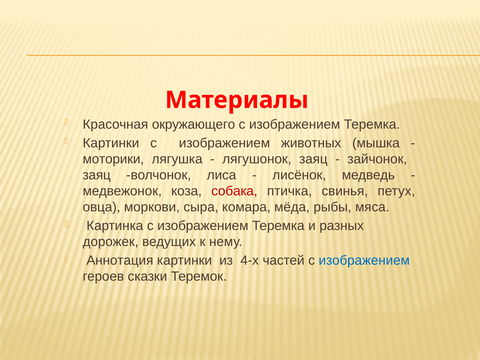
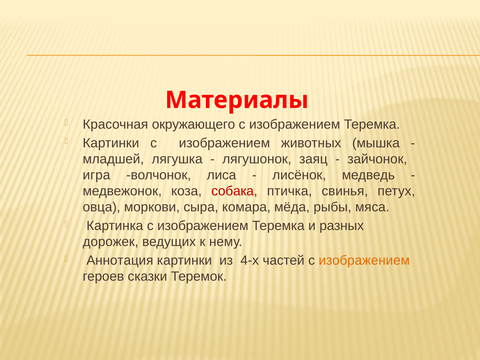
моторики: моторики -> младшей
заяц at (97, 175): заяц -> игра
изображением at (364, 261) colour: blue -> orange
